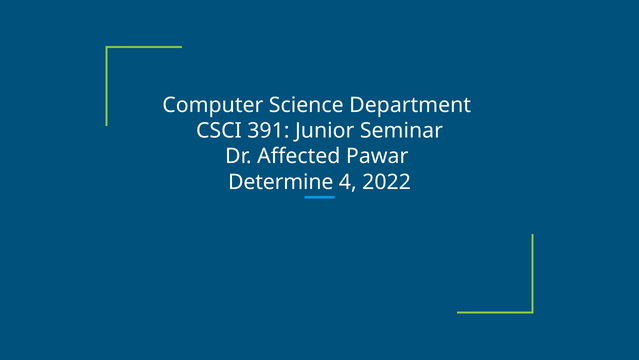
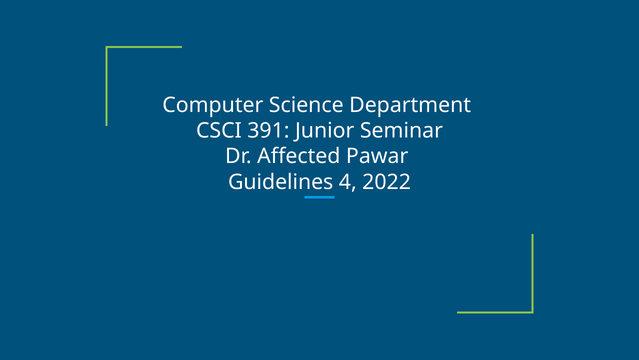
Determine: Determine -> Guidelines
